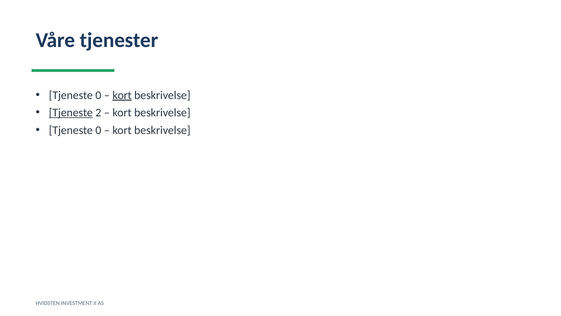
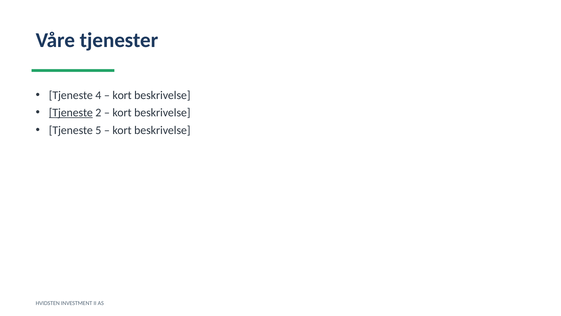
0 at (98, 95): 0 -> 4
kort at (122, 95) underline: present -> none
0 at (98, 130): 0 -> 5
